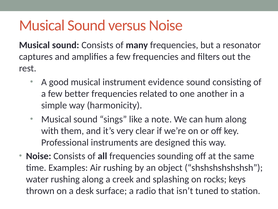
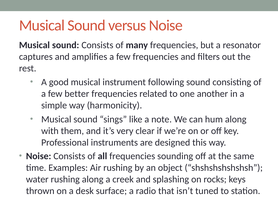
evidence: evidence -> following
